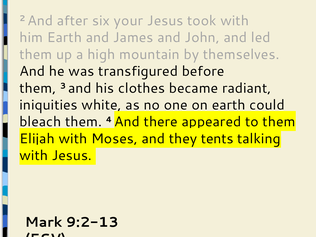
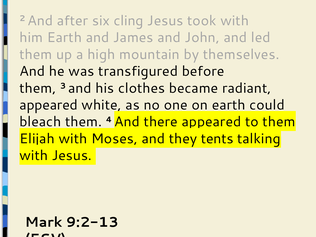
your: your -> cling
iniquities at (49, 105): iniquities -> appeared
